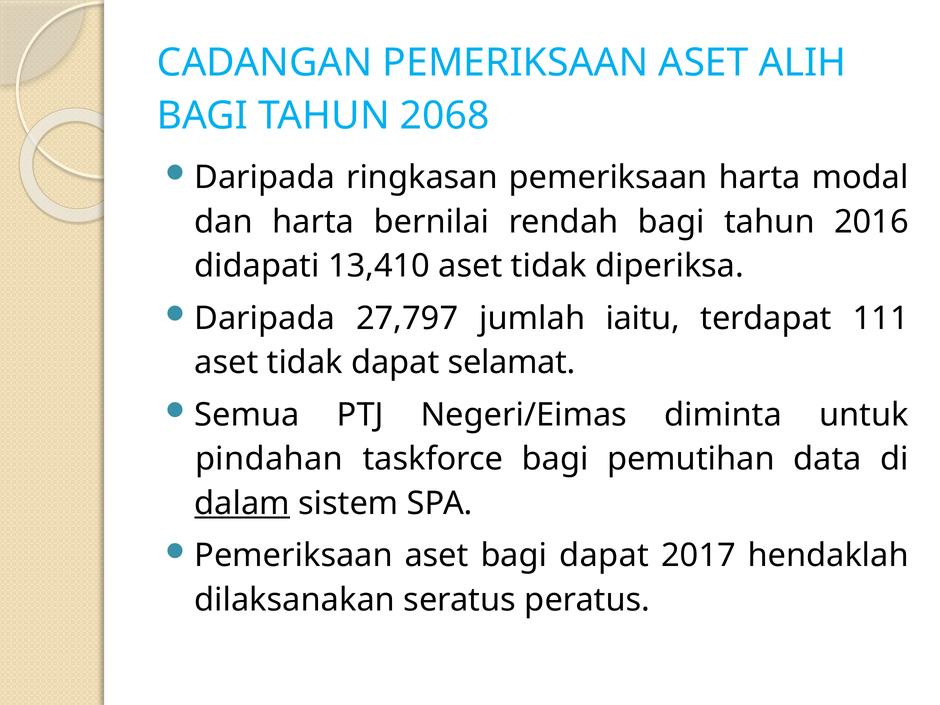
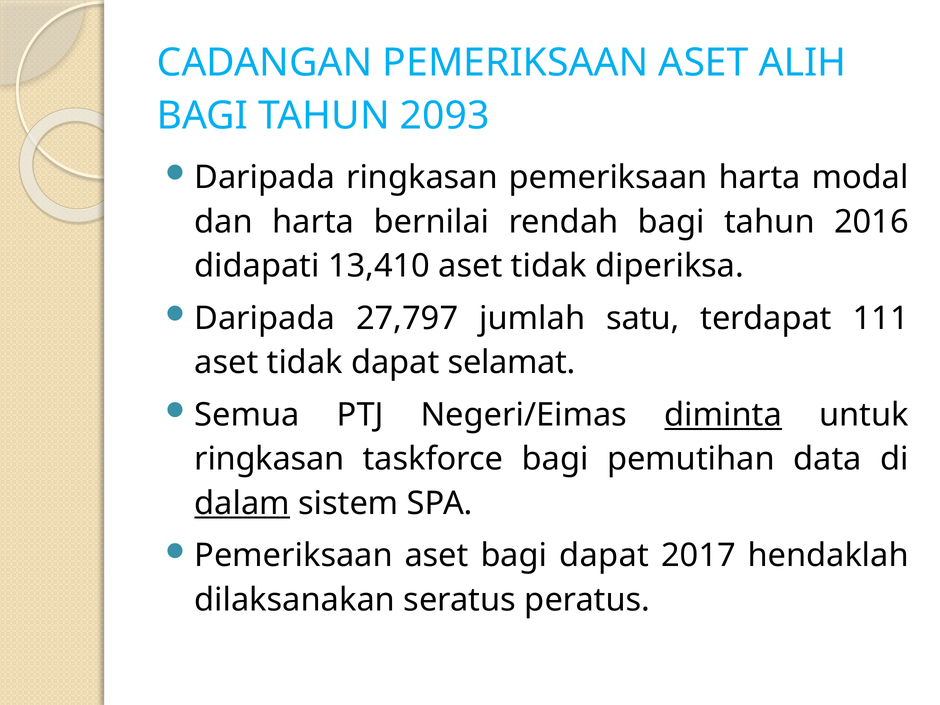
2068: 2068 -> 2093
iaitu: iaitu -> satu
diminta underline: none -> present
pindahan at (269, 459): pindahan -> ringkasan
